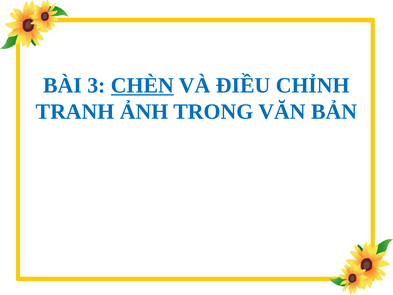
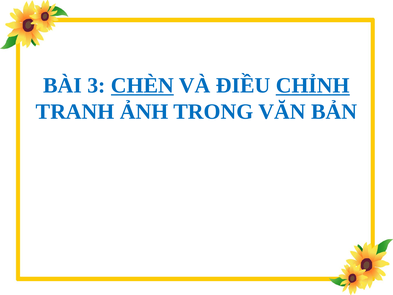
CHỈNH underline: none -> present
